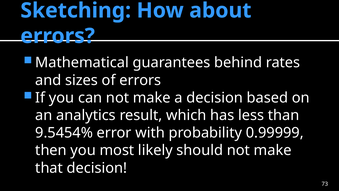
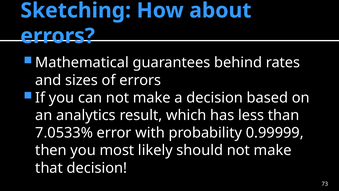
9.5454%: 9.5454% -> 7.0533%
